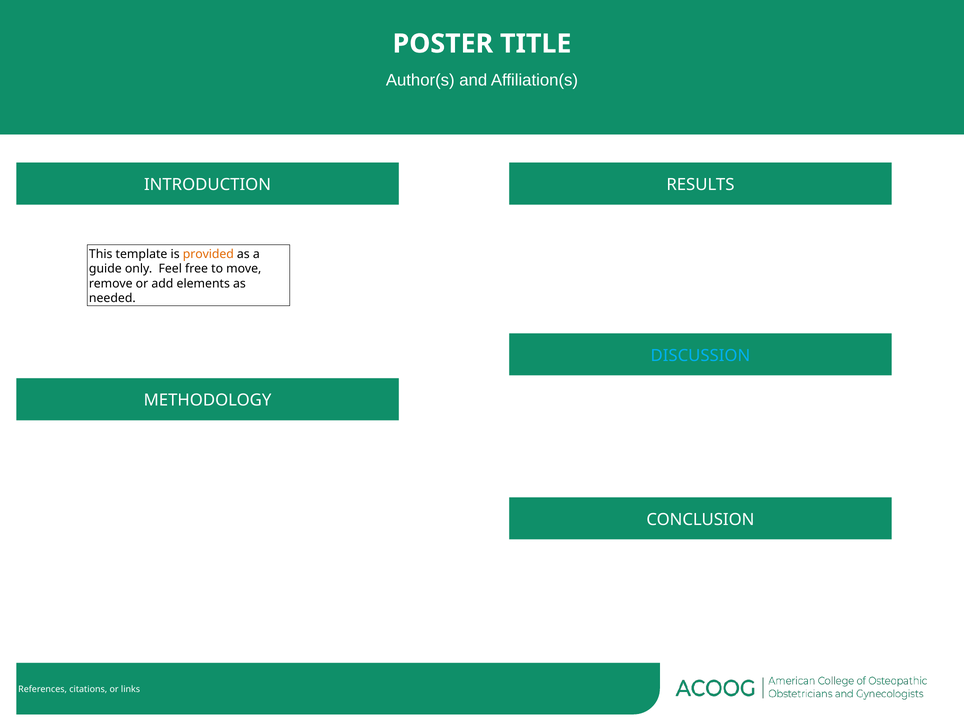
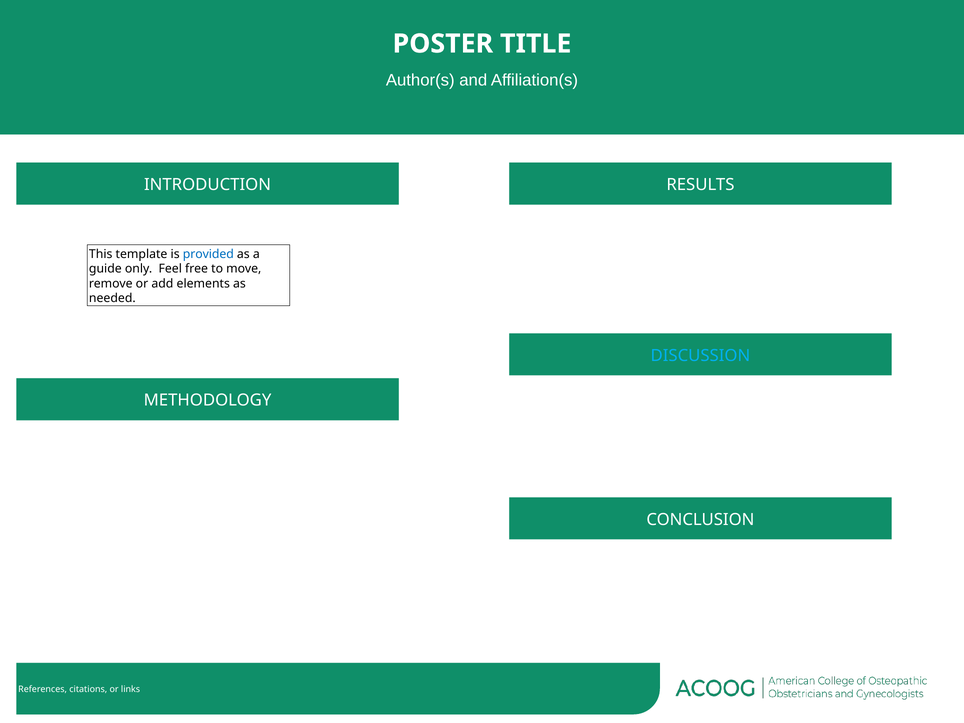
provided colour: orange -> blue
